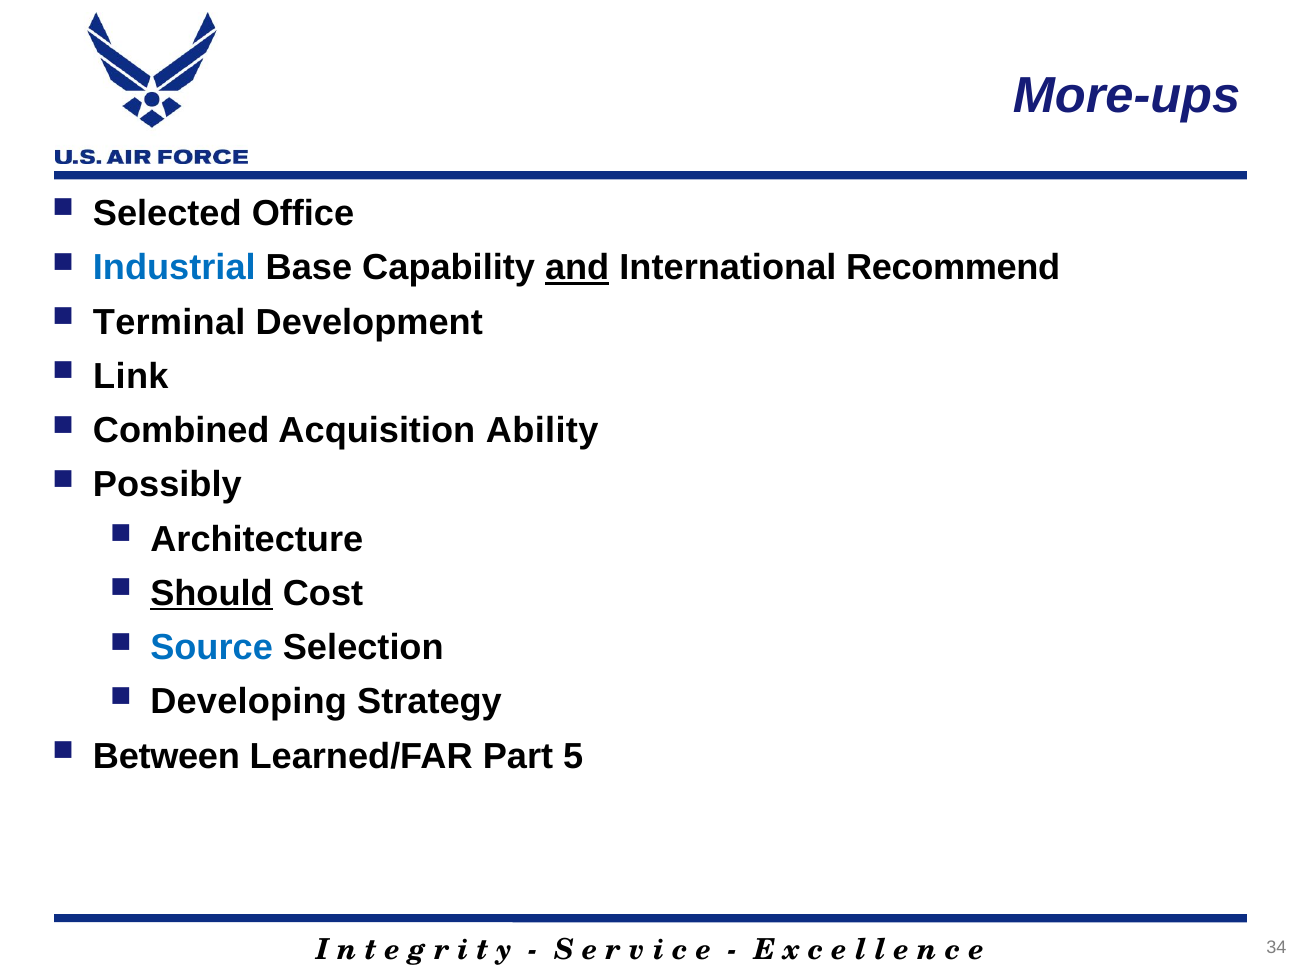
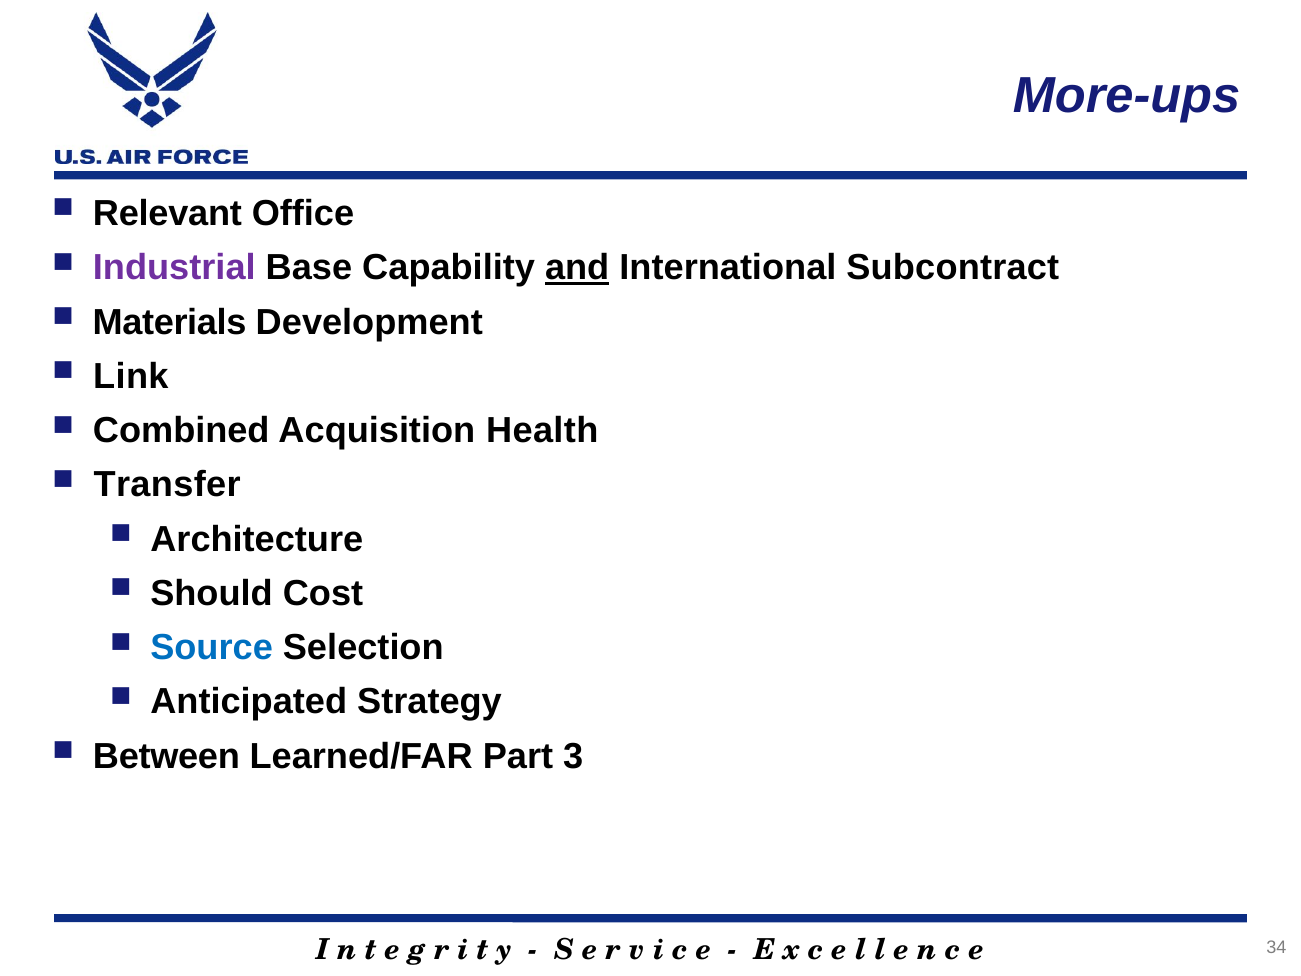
Selected: Selected -> Relevant
Industrial colour: blue -> purple
Recommend: Recommend -> Subcontract
Terminal: Terminal -> Materials
Ability: Ability -> Health
Possibly: Possibly -> Transfer
Should underline: present -> none
Developing: Developing -> Anticipated
5: 5 -> 3
